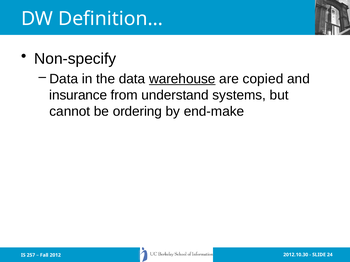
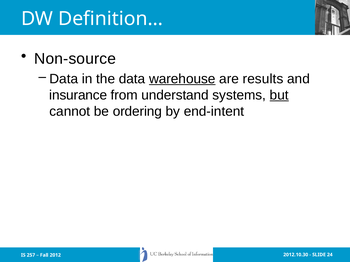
Non-specify: Non-specify -> Non-source
copied: copied -> results
but underline: none -> present
end-make: end-make -> end-intent
